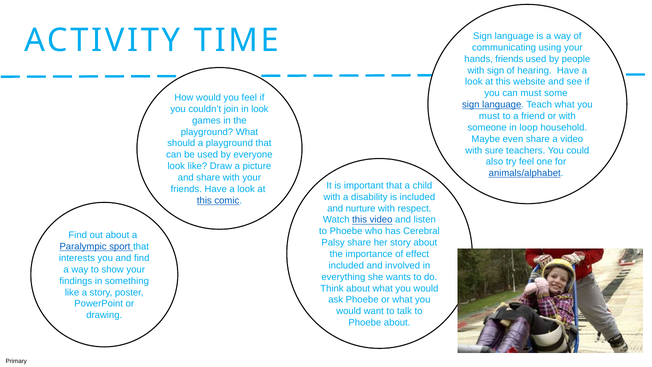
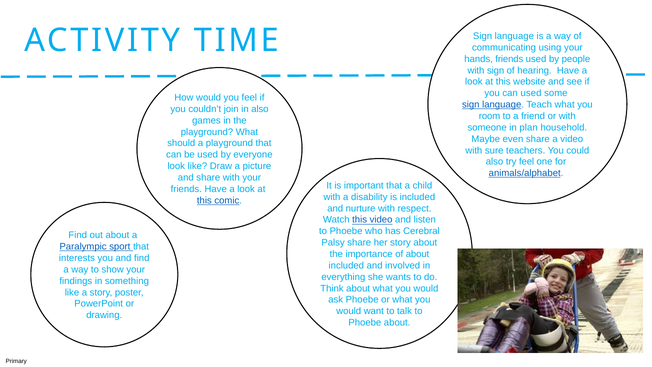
can must: must -> used
in look: look -> also
must at (489, 116): must -> room
loop: loop -> plan
of effect: effect -> about
